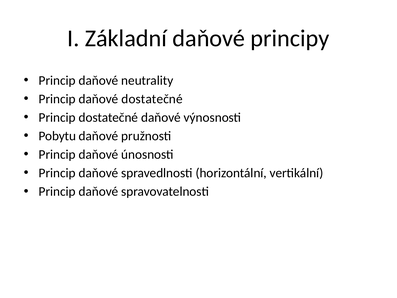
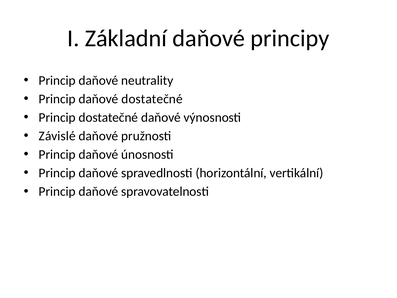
Pobytu: Pobytu -> Závislé
